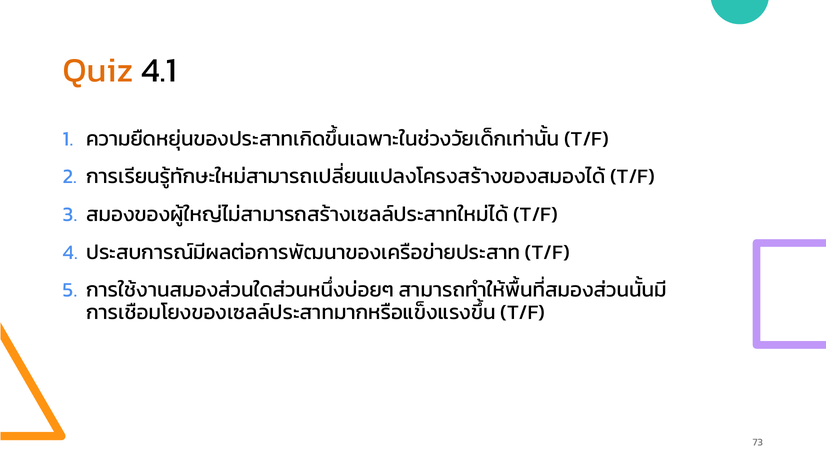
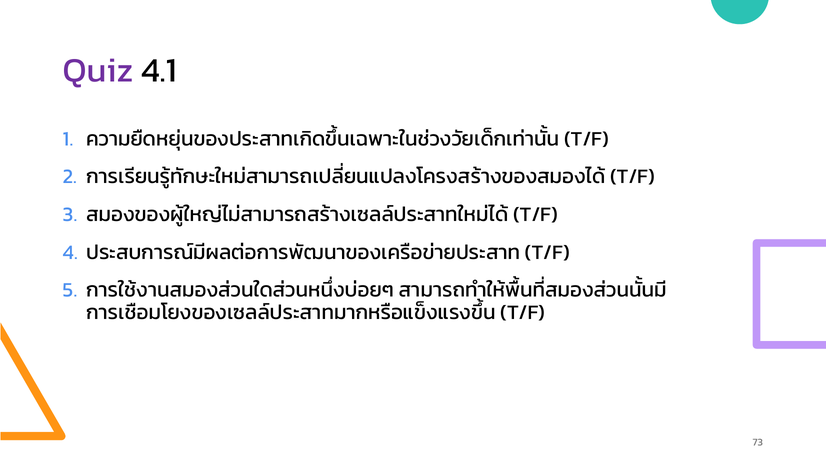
Quiz colour: orange -> purple
